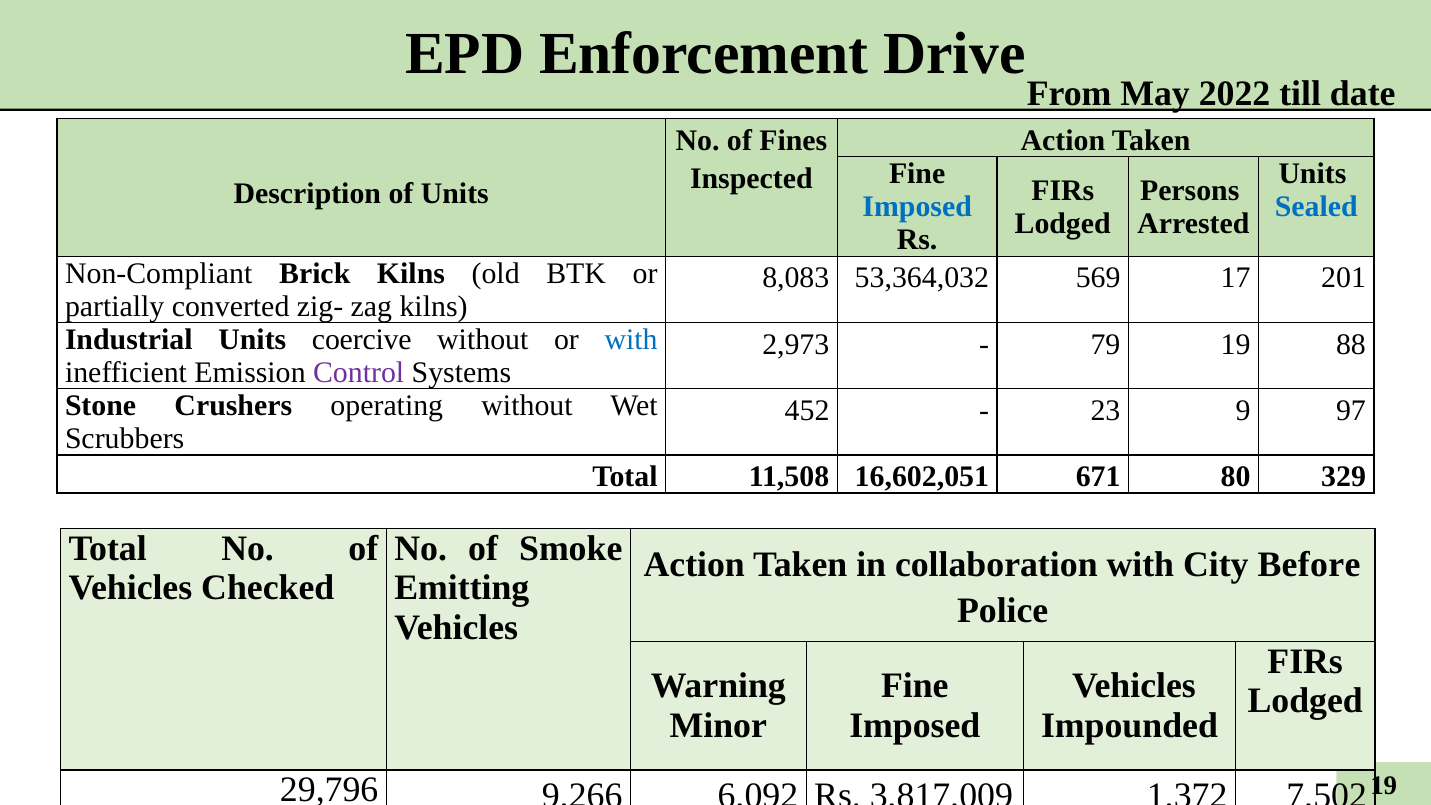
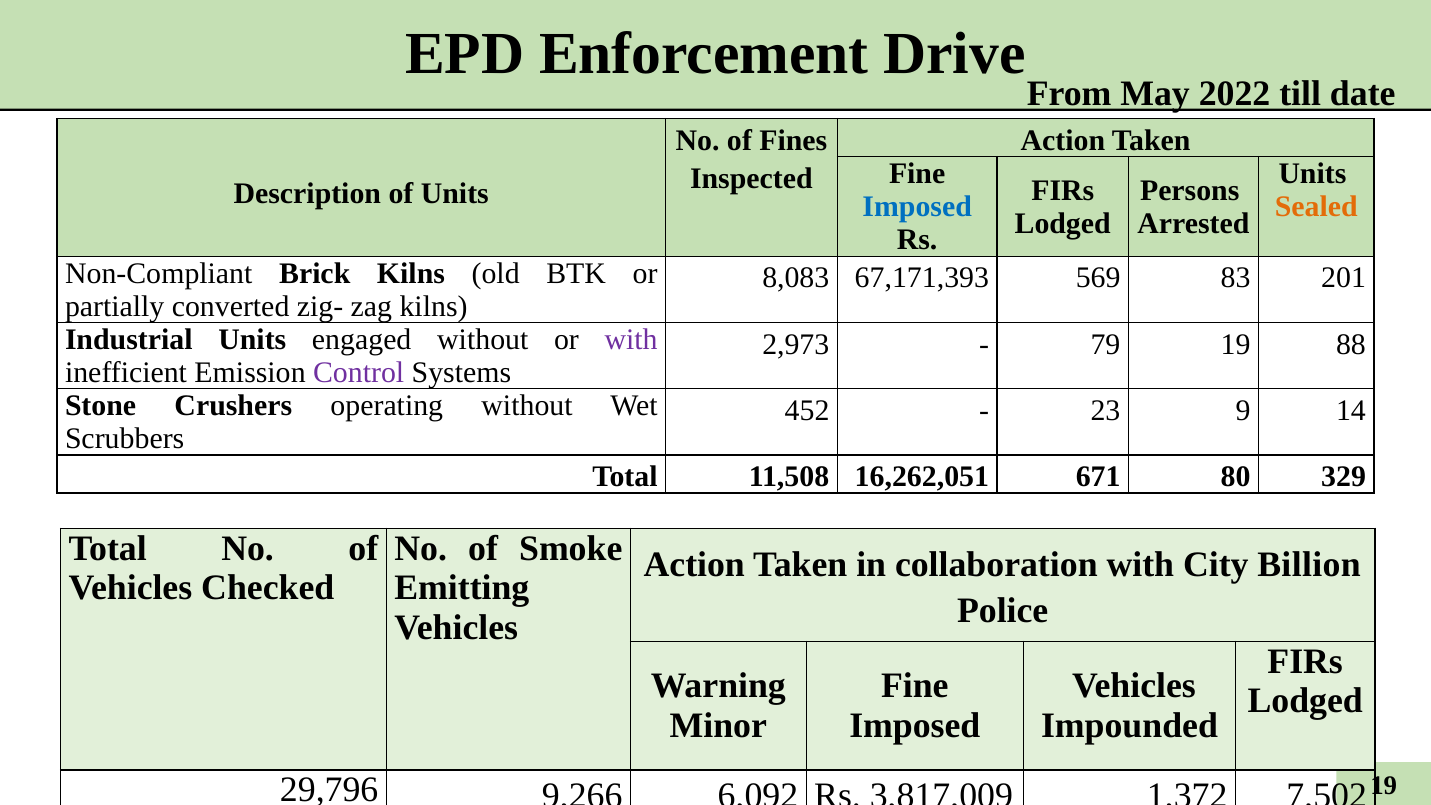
Sealed colour: blue -> orange
53,364,032: 53,364,032 -> 67,171,393
17: 17 -> 83
coercive: coercive -> engaged
with at (631, 339) colour: blue -> purple
97: 97 -> 14
16,602,051: 16,602,051 -> 16,262,051
Before: Before -> Billion
